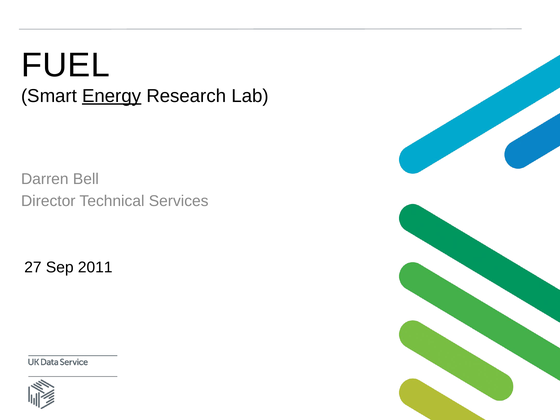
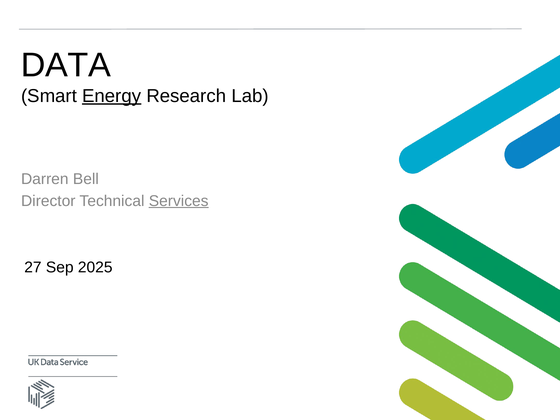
FUEL: FUEL -> DATA
Services underline: none -> present
2011: 2011 -> 2025
